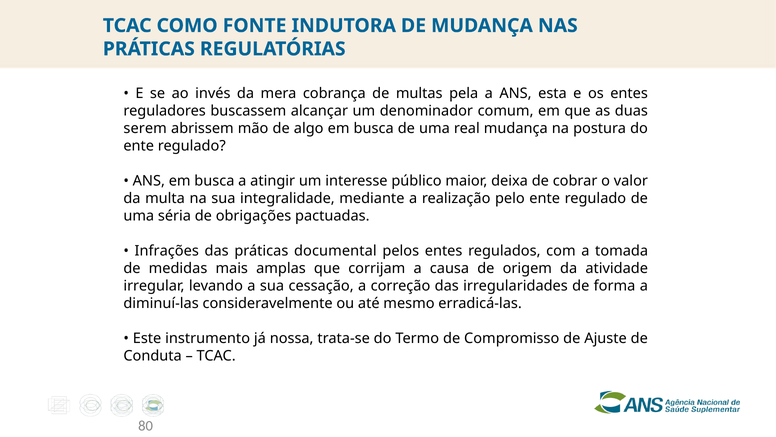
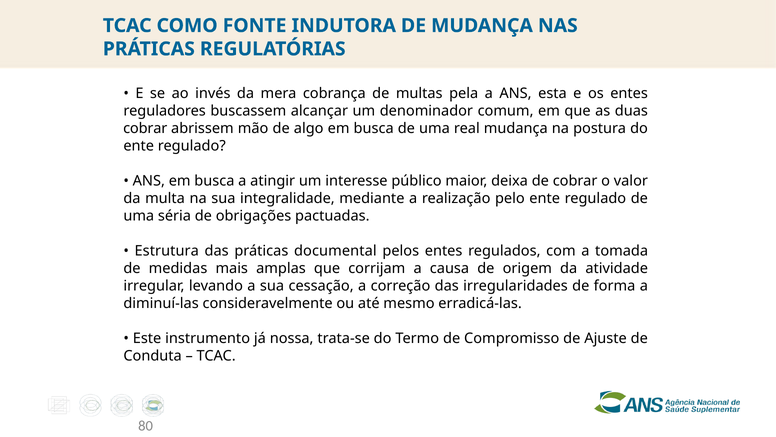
serem at (145, 128): serem -> cobrar
Infrações: Infrações -> Estrutura
